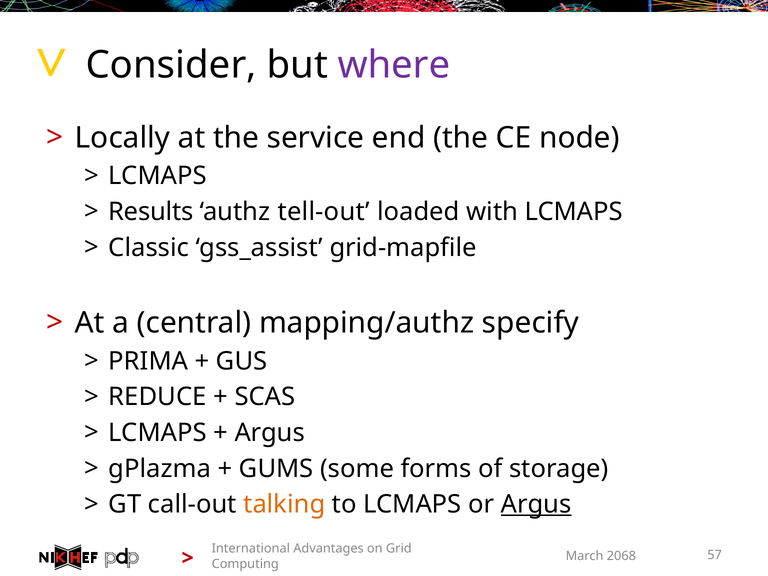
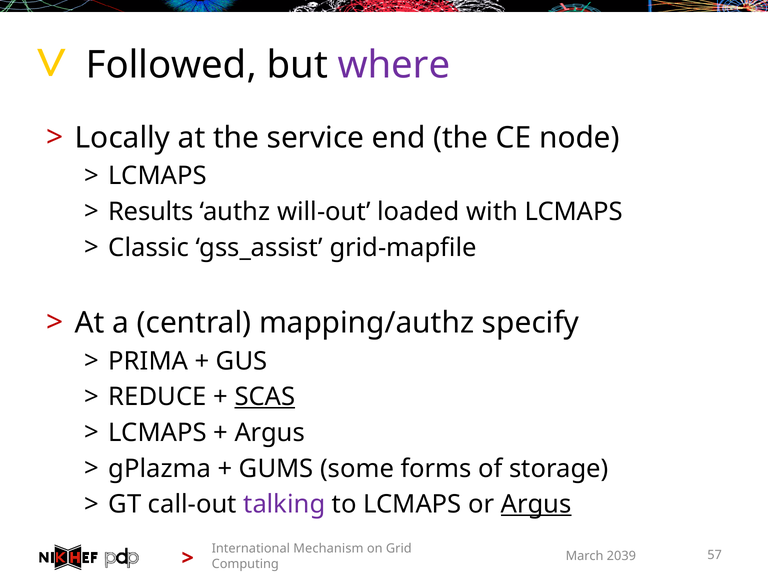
Consider: Consider -> Followed
tell-out: tell-out -> will-out
SCAS underline: none -> present
talking colour: orange -> purple
Advantages: Advantages -> Mechanism
2068: 2068 -> 2039
